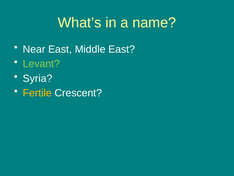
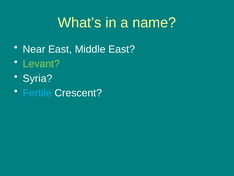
Fertile colour: yellow -> light blue
